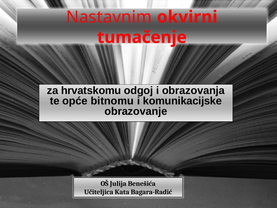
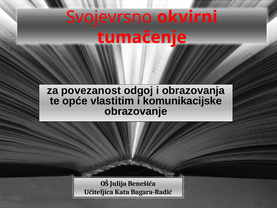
Nastavnim: Nastavnim -> Svojevrsno
hrvatskomu: hrvatskomu -> povezanost
bitnomu: bitnomu -> vlastitim
